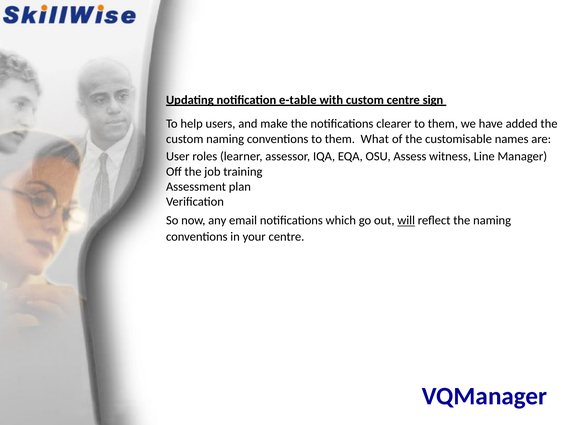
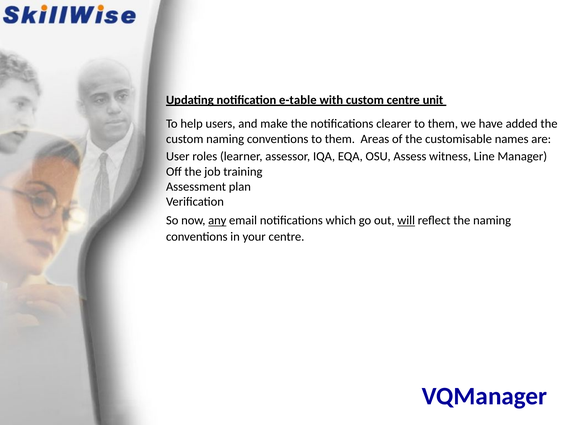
sign: sign -> unit
What: What -> Areas
any underline: none -> present
